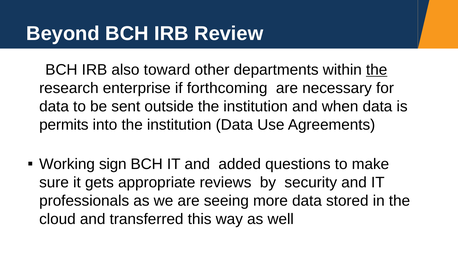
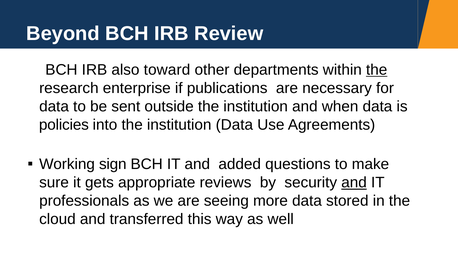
forthcoming: forthcoming -> publications
permits: permits -> policies
and at (354, 183) underline: none -> present
